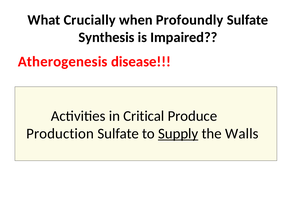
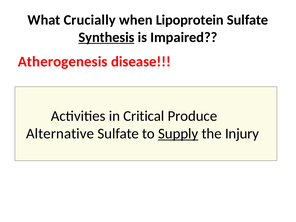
Profoundly: Profoundly -> Lipoprotein
Synthesis underline: none -> present
Production: Production -> Alternative
Walls: Walls -> Injury
